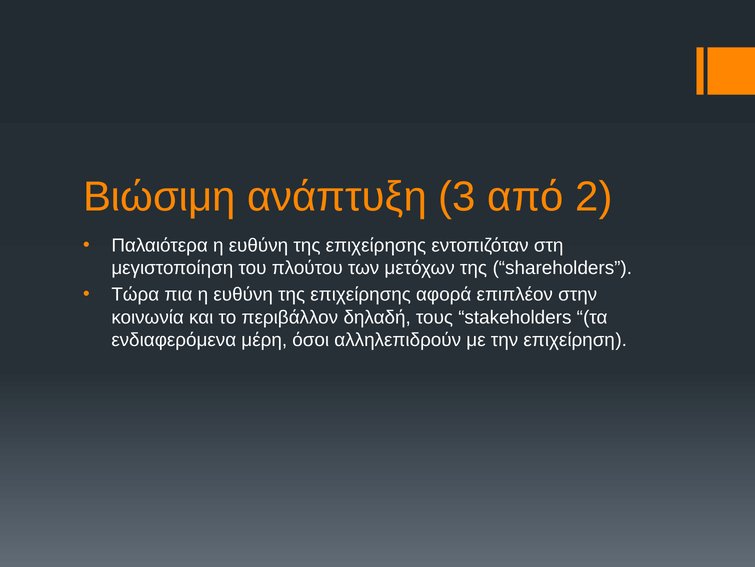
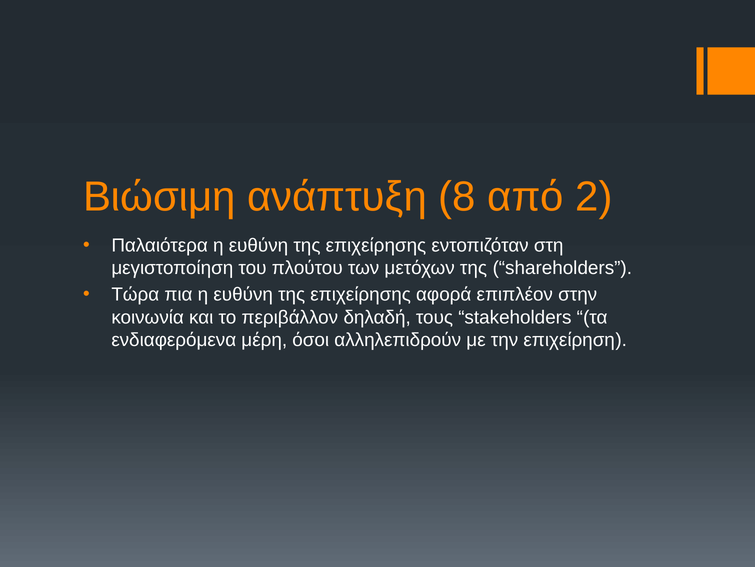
3: 3 -> 8
